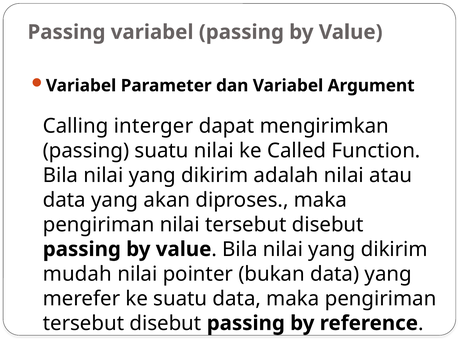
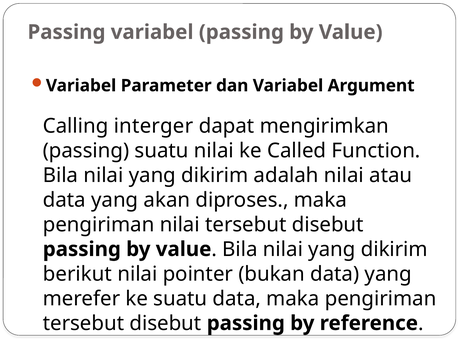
mudah: mudah -> berikut
